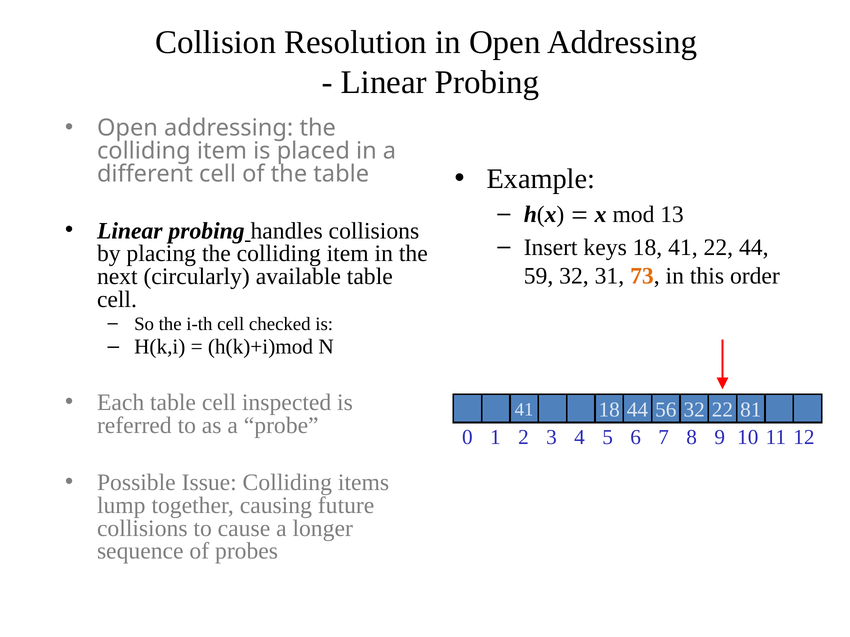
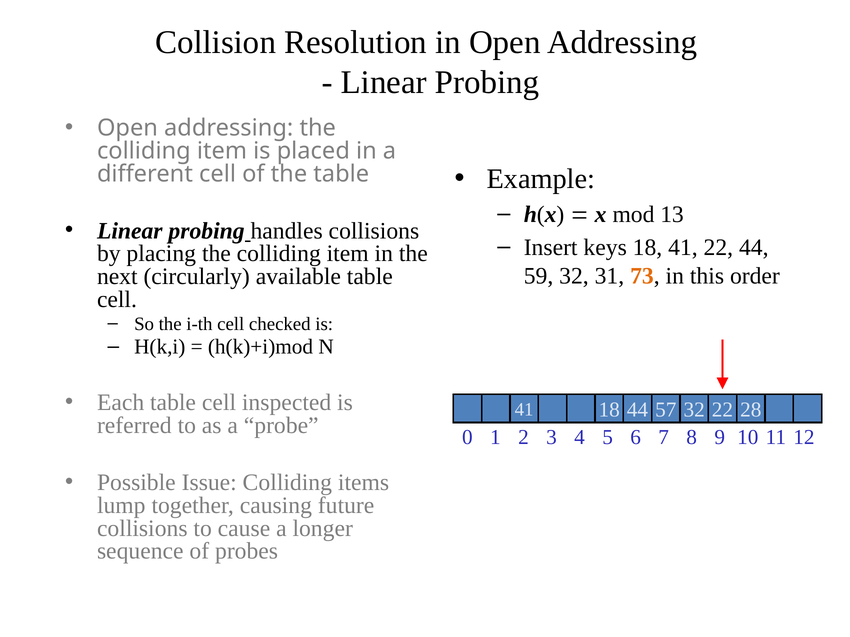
56: 56 -> 57
81: 81 -> 28
